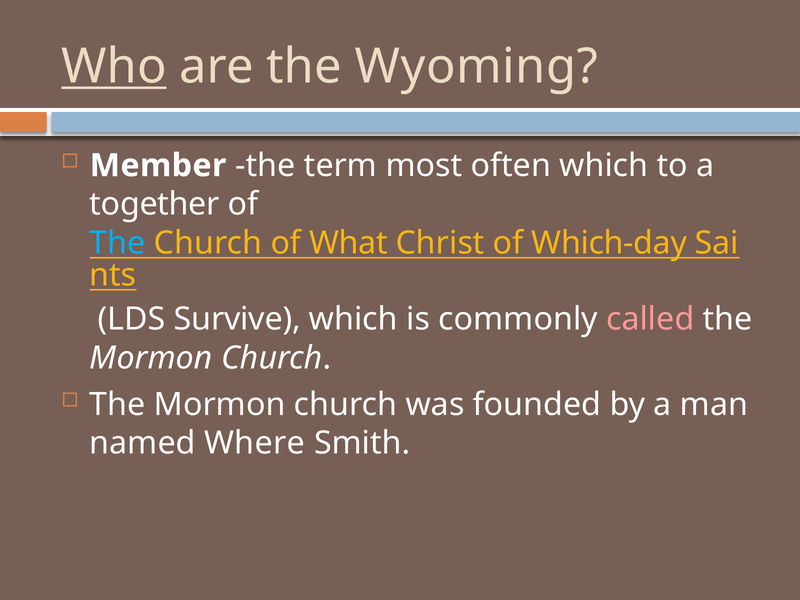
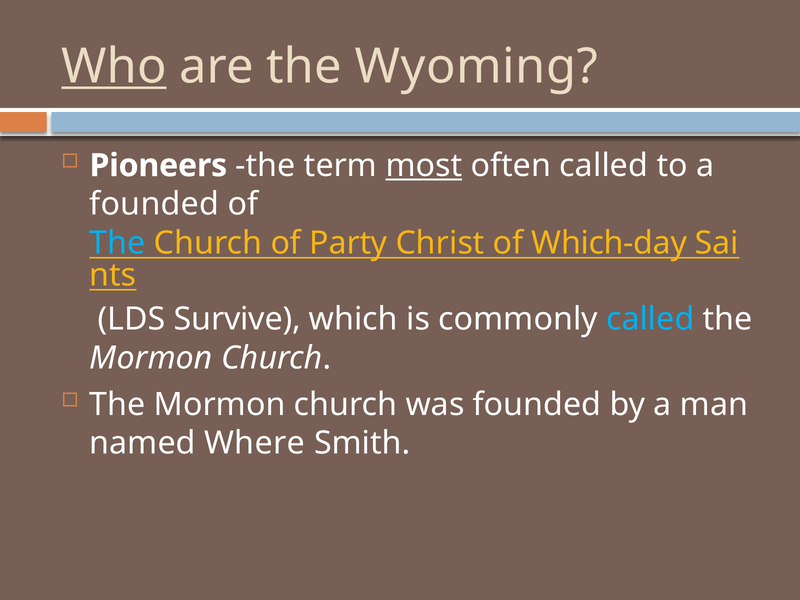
Member: Member -> Pioneers
most underline: none -> present
often which: which -> called
together at (155, 204): together -> founded
What: What -> Party
called at (650, 319) colour: pink -> light blue
